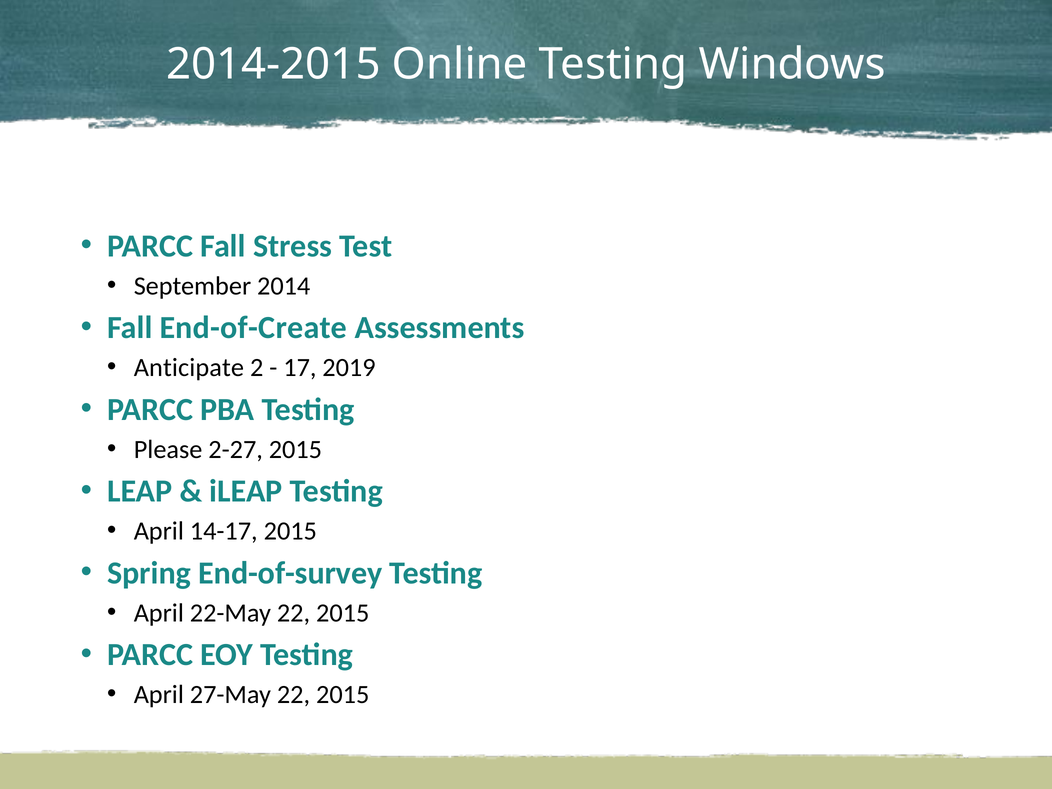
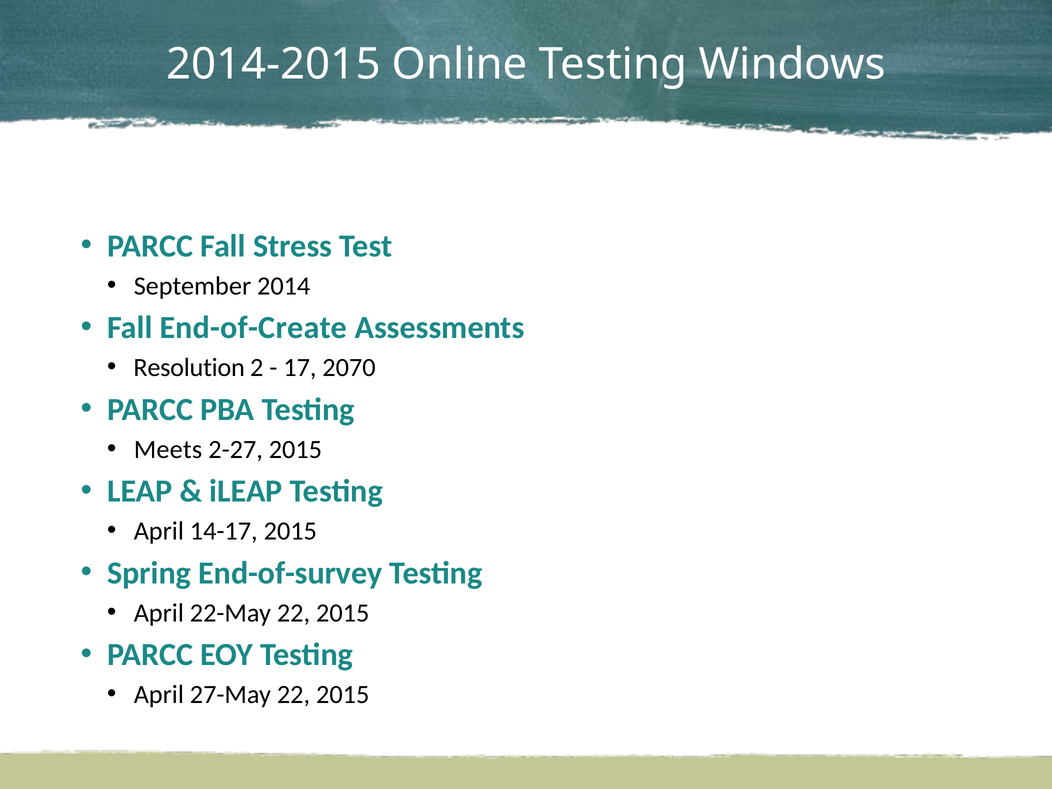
Anticipate: Anticipate -> Resolution
2019: 2019 -> 2070
Please: Please -> Meets
